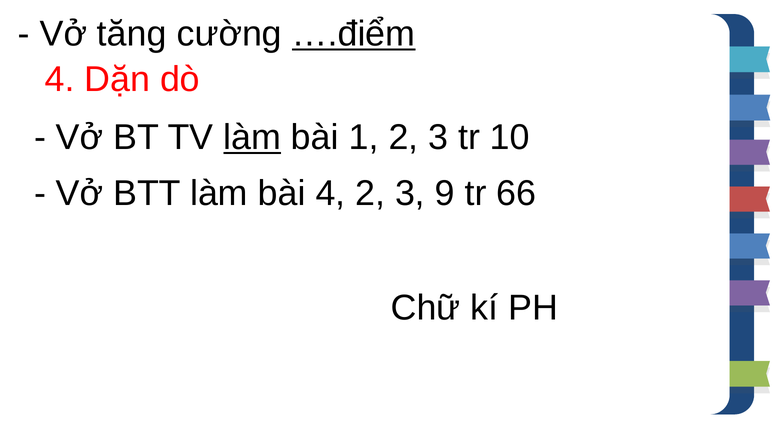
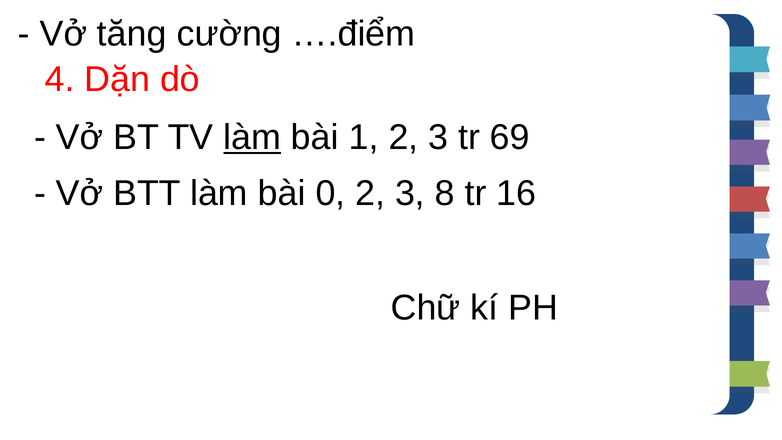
….điểm underline: present -> none
10: 10 -> 69
bài 4: 4 -> 0
9: 9 -> 8
66: 66 -> 16
